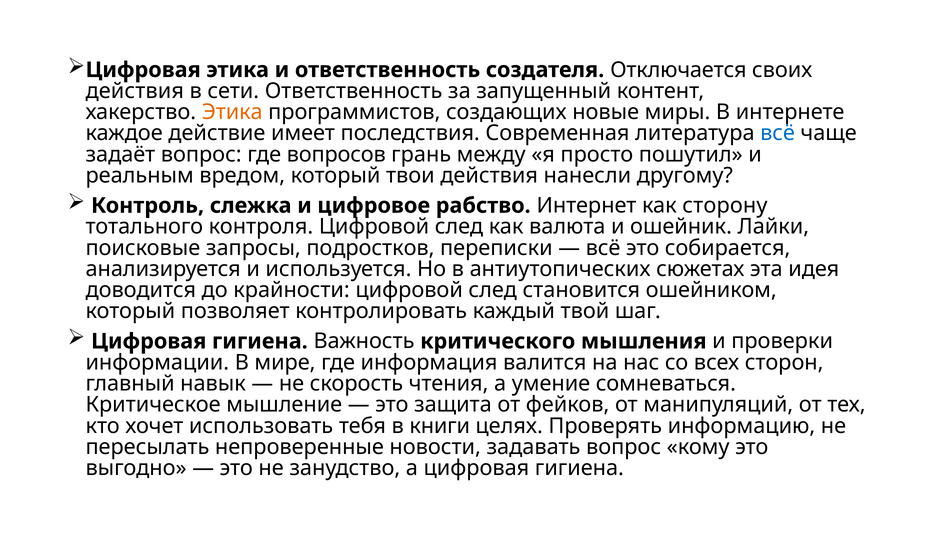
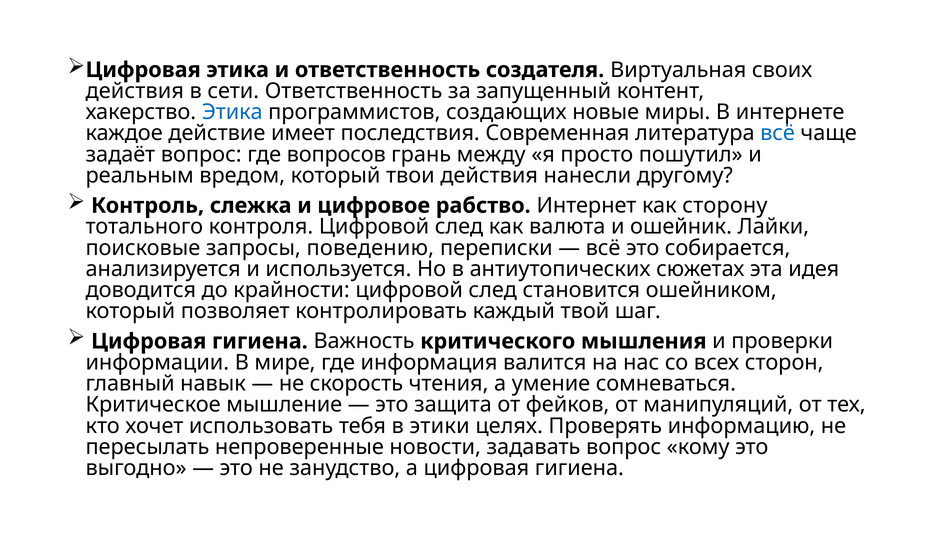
Отключается: Отключается -> Виртуальная
Этика at (232, 112) colour: orange -> blue
подростков: подростков -> поведению
книги: книги -> этики
